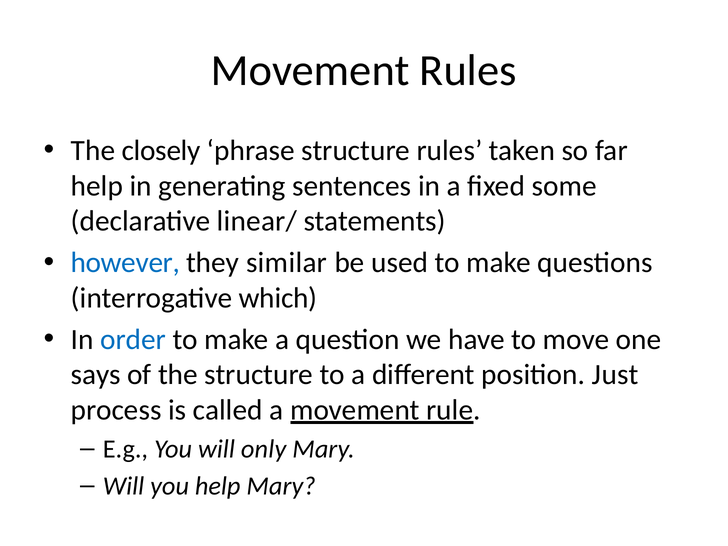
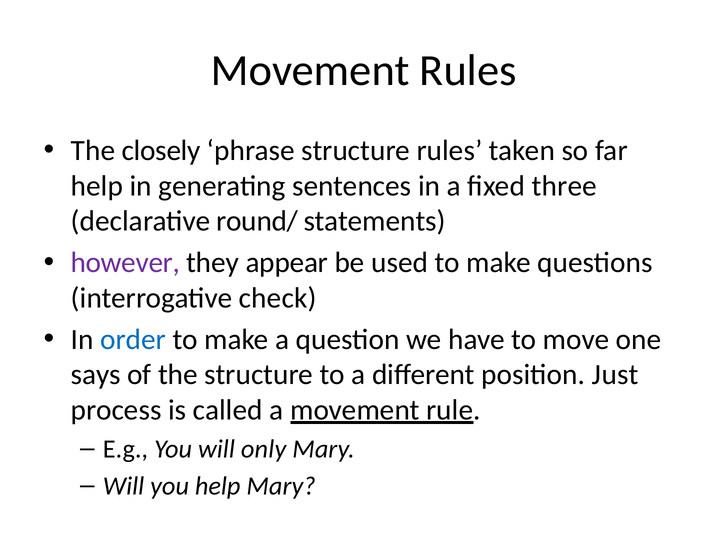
some: some -> three
linear/: linear/ -> round/
however colour: blue -> purple
similar: similar -> appear
which: which -> check
